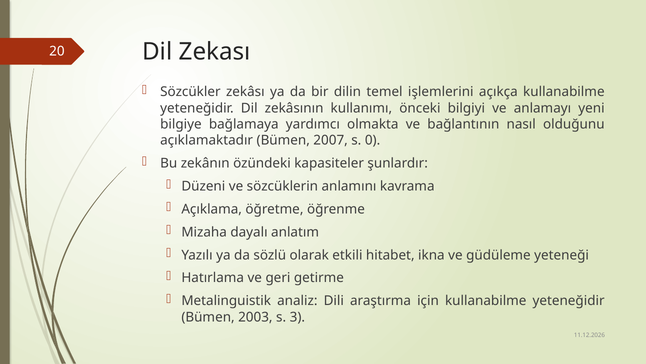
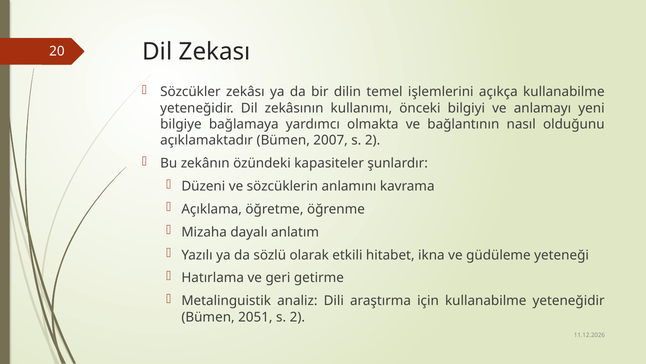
2007 s 0: 0 -> 2
2003: 2003 -> 2051
3 at (297, 317): 3 -> 2
